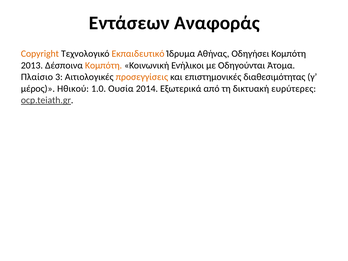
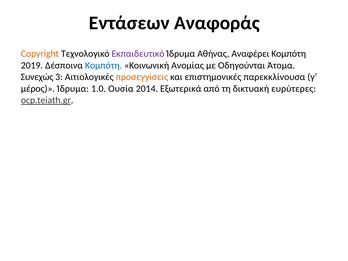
Εκπαιδευτικό colour: orange -> purple
Οδηγήσει: Οδηγήσει -> Αναφέρει
2013: 2013 -> 2019
Κομπότη at (104, 65) colour: orange -> blue
Ενήλικοι: Ενήλικοι -> Ανομίας
Πλαίσιο: Πλαίσιο -> Συνεχώς
διαθεσιμότητας: διαθεσιμότητας -> παρεκκλίνουσα
μέρος Ηθικού: Ηθικού -> Ίδρυμα
